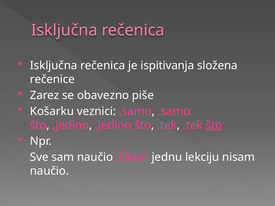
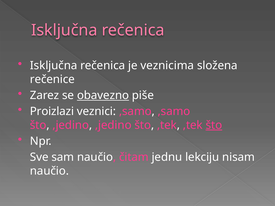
ispitivanja: ispitivanja -> veznicima
obavezno underline: none -> present
Košarku: Košarku -> Proizlazi
